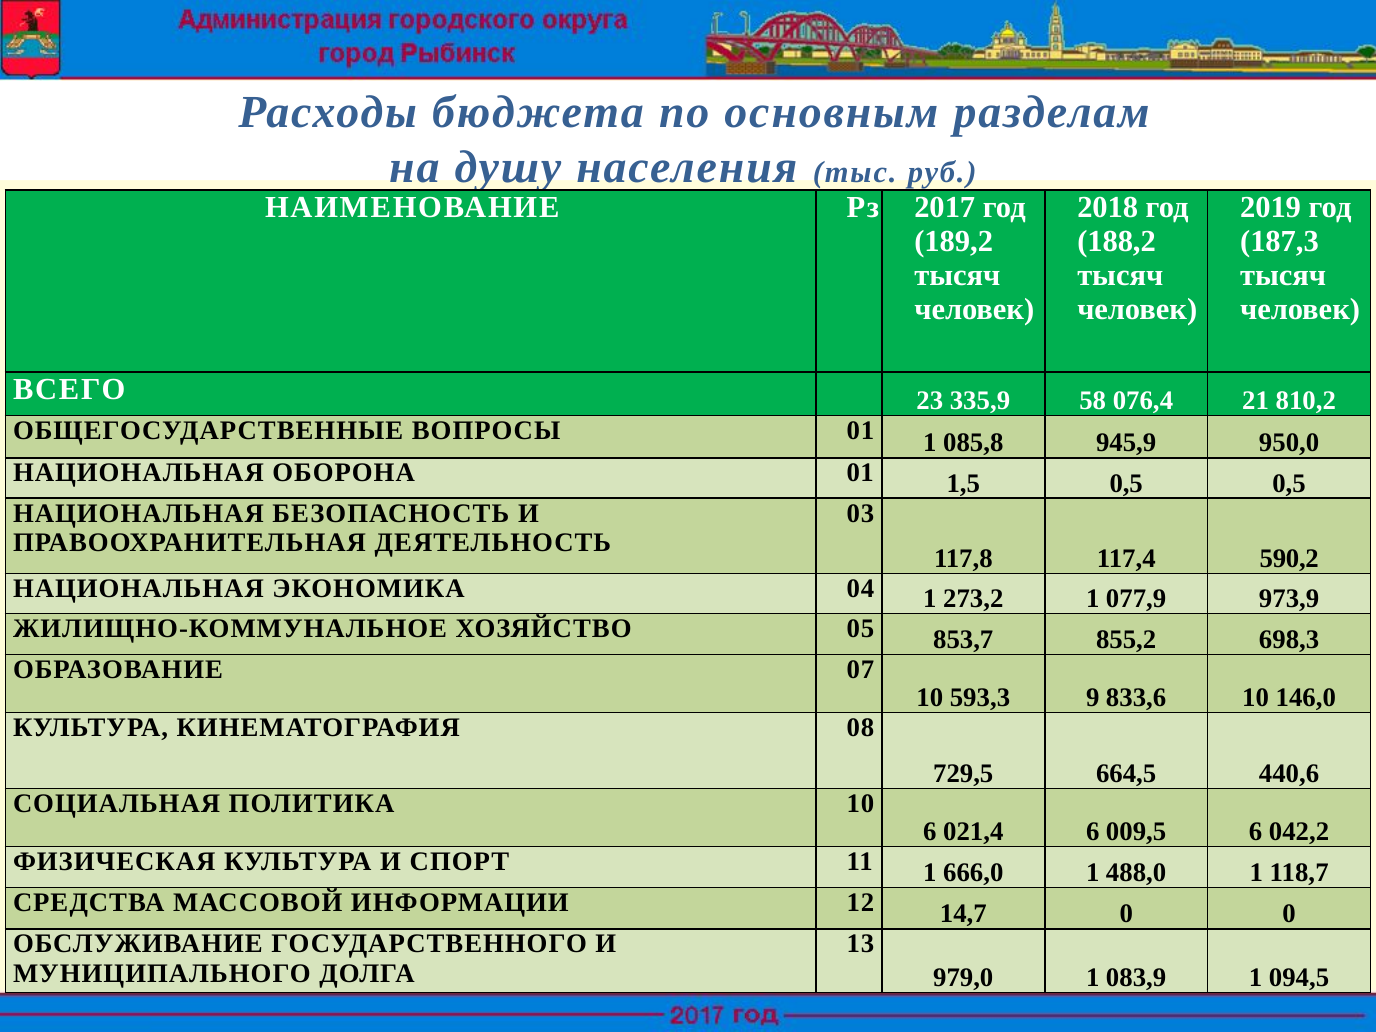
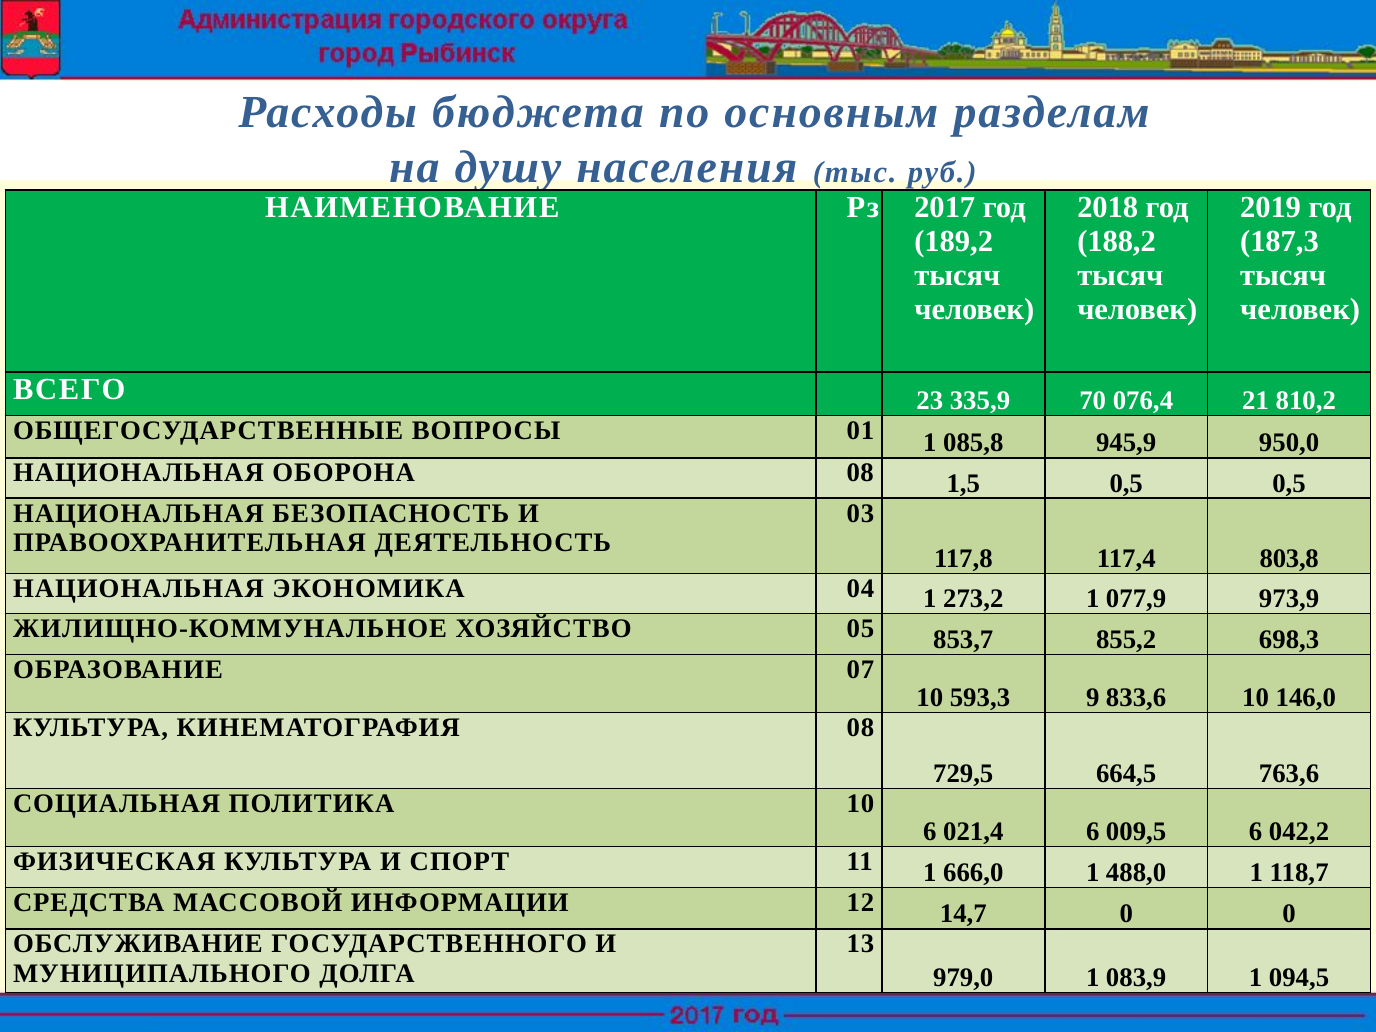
58: 58 -> 70
ОБОРОНА 01: 01 -> 08
590,2: 590,2 -> 803,8
440,6: 440,6 -> 763,6
